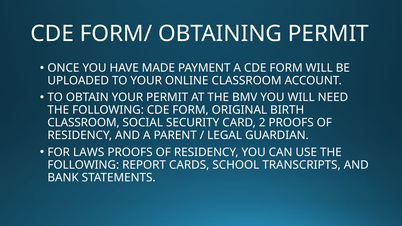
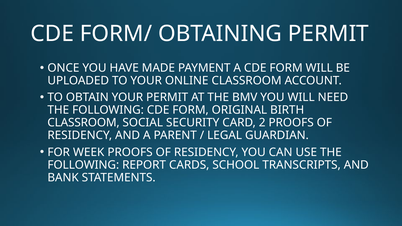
LAWS: LAWS -> WEEK
